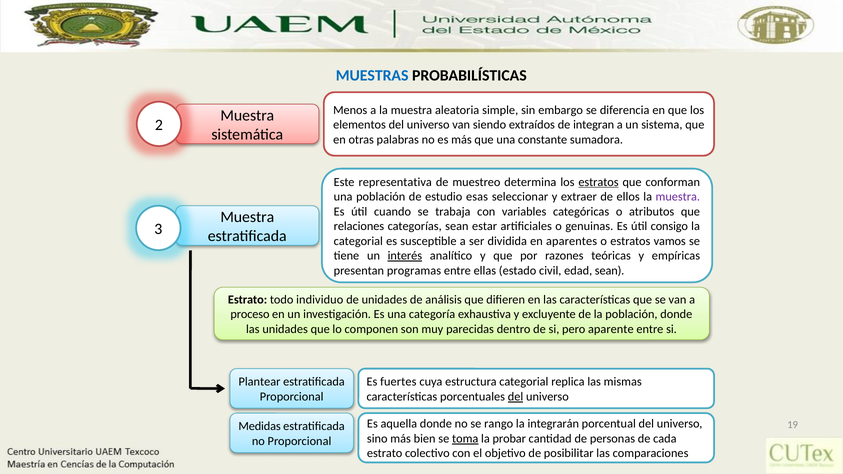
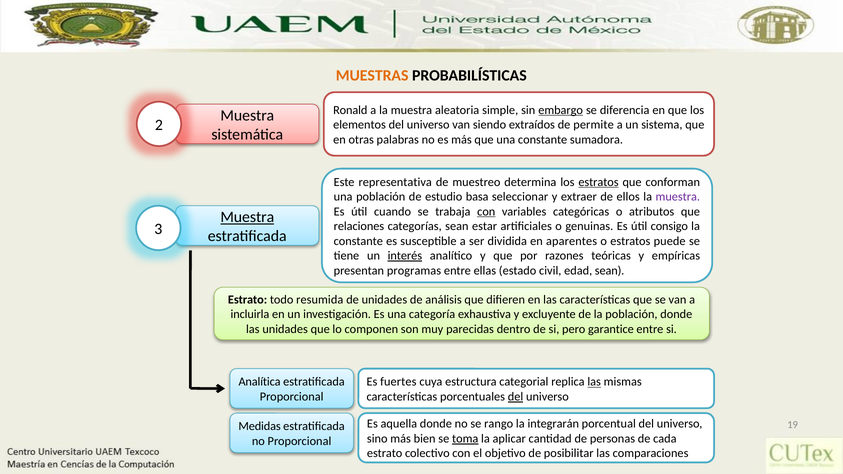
MUESTRAS colour: blue -> orange
Menos: Menos -> Ronald
embargo underline: none -> present
integran: integran -> permite
esas: esas -> basa
con at (486, 212) underline: none -> present
Muestra at (247, 217) underline: none -> present
categorial at (358, 241): categorial -> constante
vamos: vamos -> puede
individuo: individuo -> resumida
proceso: proceso -> incluirla
aparente: aparente -> garantice
Plantear: Plantear -> Analítica
las at (594, 382) underline: none -> present
probar: probar -> aplicar
